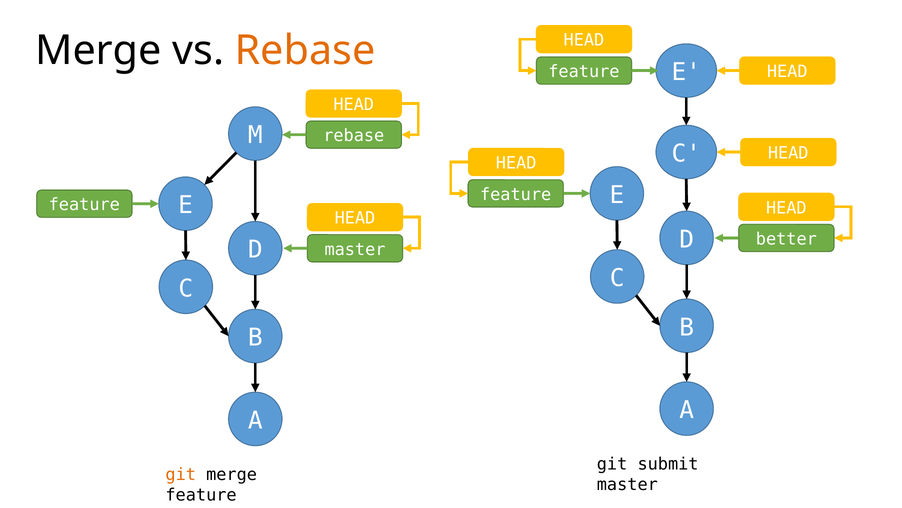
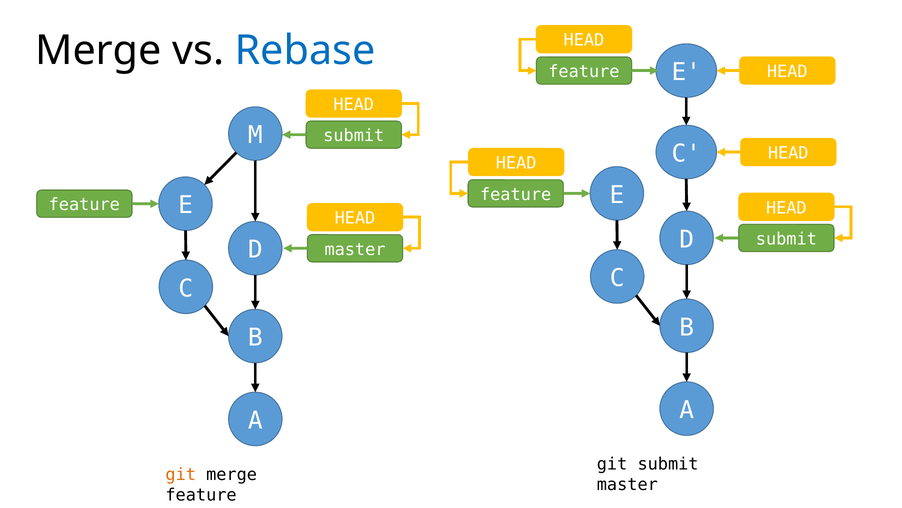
Rebase at (305, 51) colour: orange -> blue
rebase at (354, 136): rebase -> submit
better at (786, 239): better -> submit
